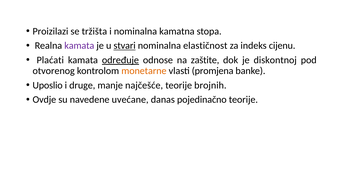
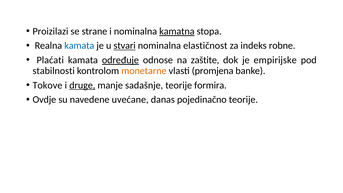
tržišta: tržišta -> strane
kamatna underline: none -> present
kamata at (79, 46) colour: purple -> blue
cijenu: cijenu -> robne
diskontnoj: diskontnoj -> empirijske
otvorenog: otvorenog -> stabilnosti
Uposlio: Uposlio -> Tokove
druge underline: none -> present
najčešće: najčešće -> sadašnje
brojnih: brojnih -> formira
